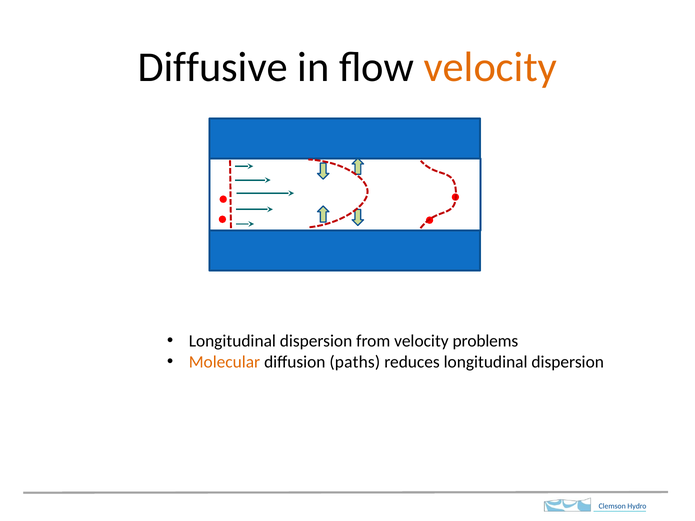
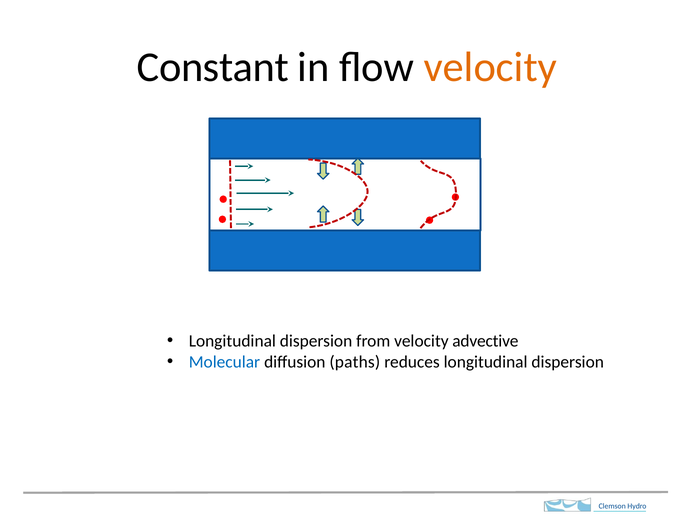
Diffusive: Diffusive -> Constant
problems: problems -> advective
Molecular colour: orange -> blue
